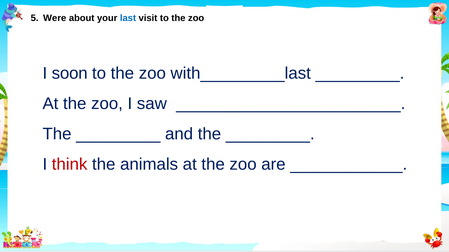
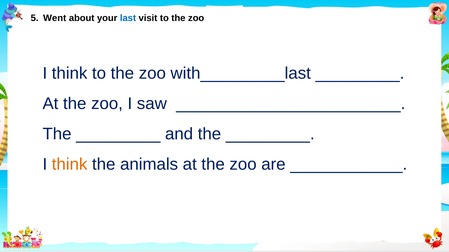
Were: Were -> Went
soon at (70, 74): soon -> think
think at (70, 165) colour: red -> orange
